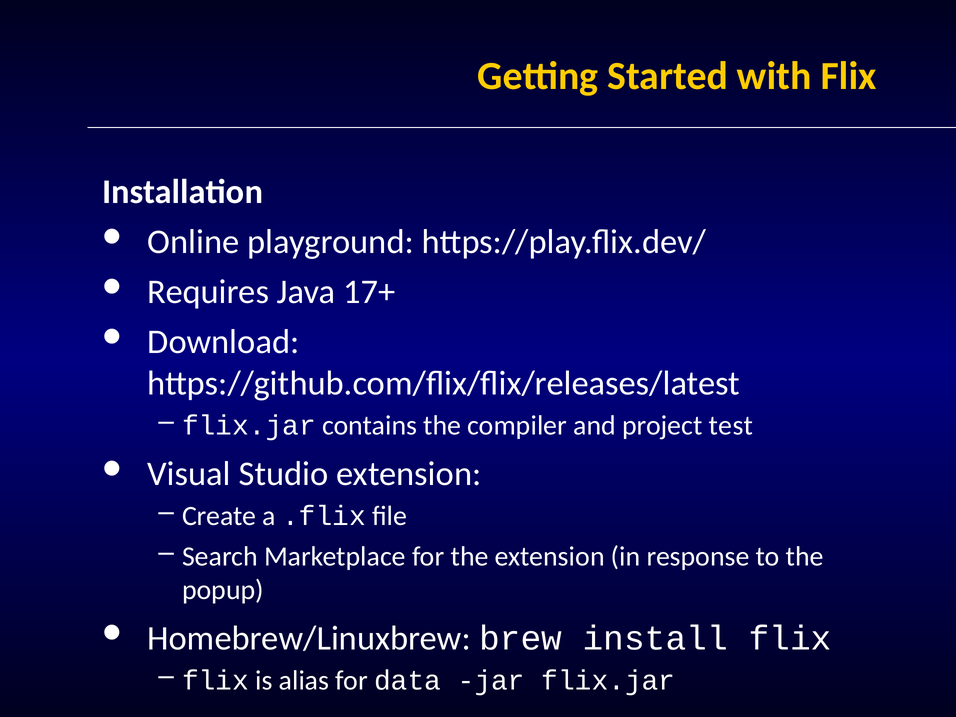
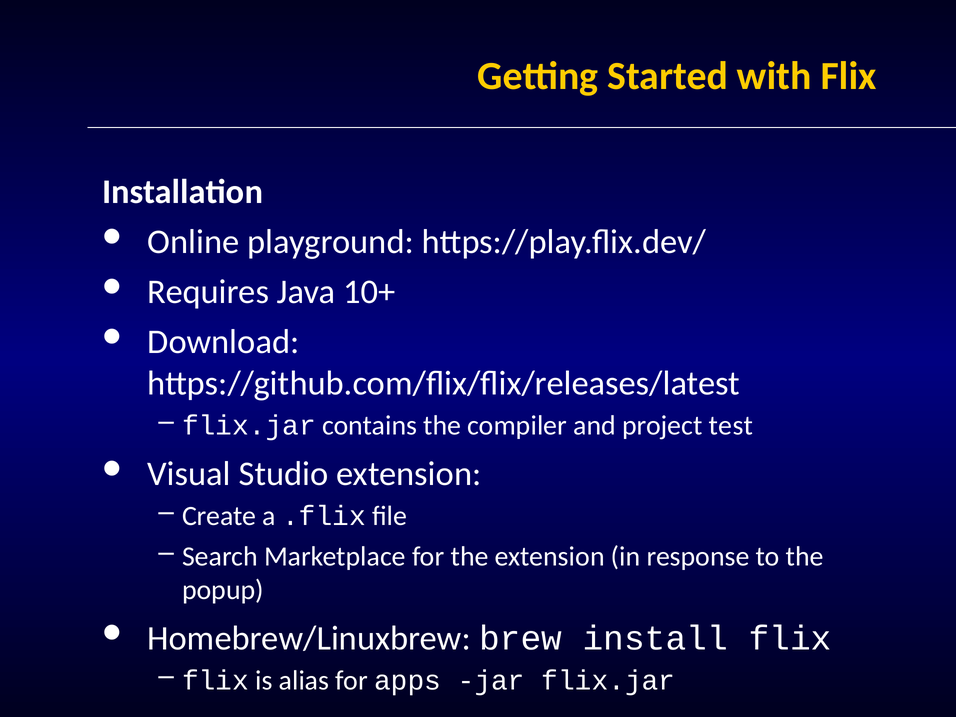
17+: 17+ -> 10+
data: data -> apps
